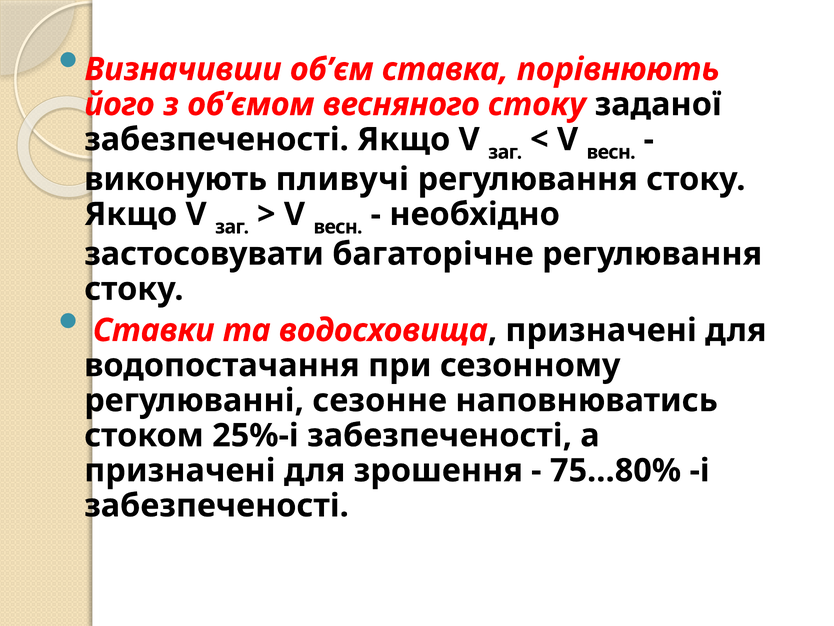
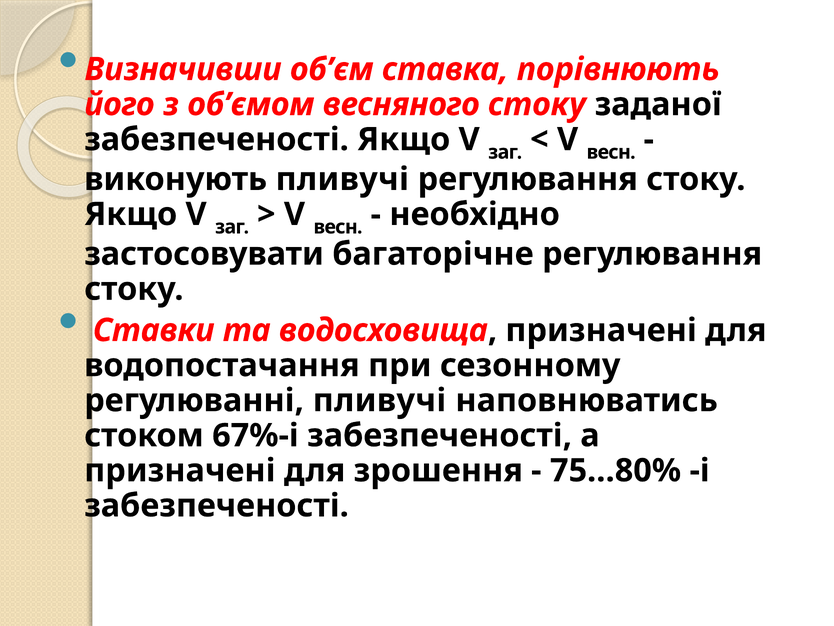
регулюванні сезонне: сезонне -> пливучі
25%-і: 25%-і -> 67%-і
